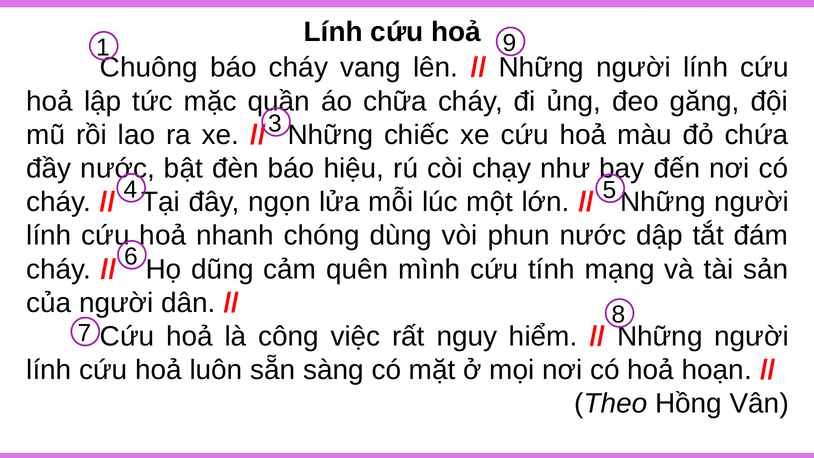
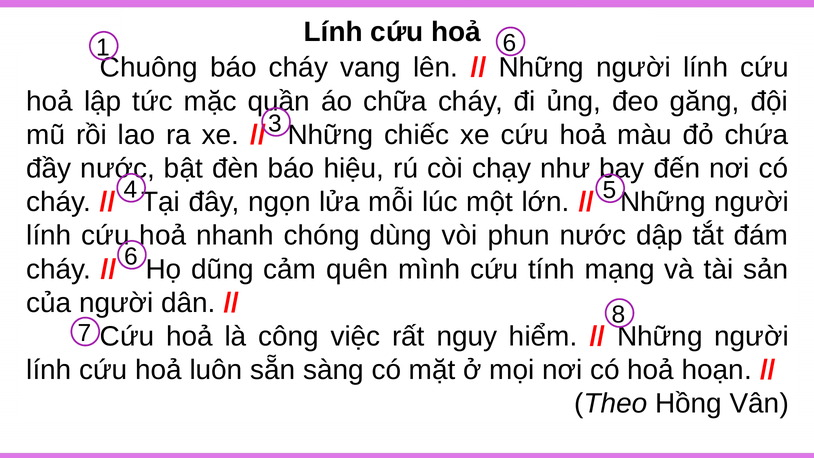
1 9: 9 -> 6
